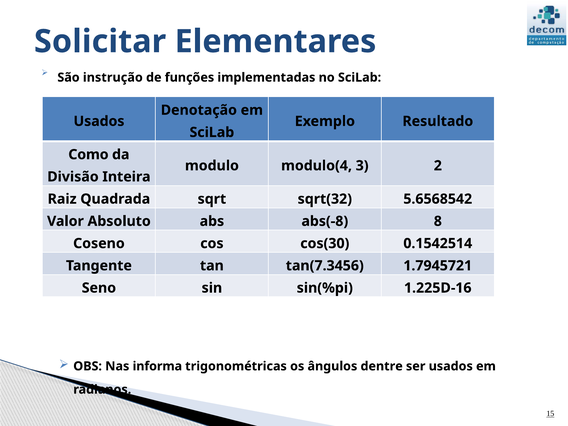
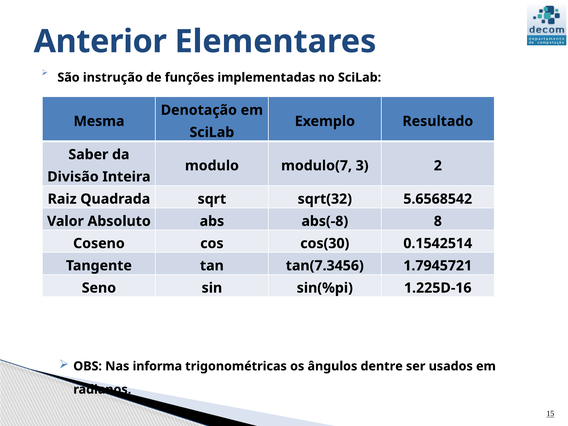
Solicitar: Solicitar -> Anterior
Usados at (99, 121): Usados -> Mesma
Como: Como -> Saber
modulo(4: modulo(4 -> modulo(7
